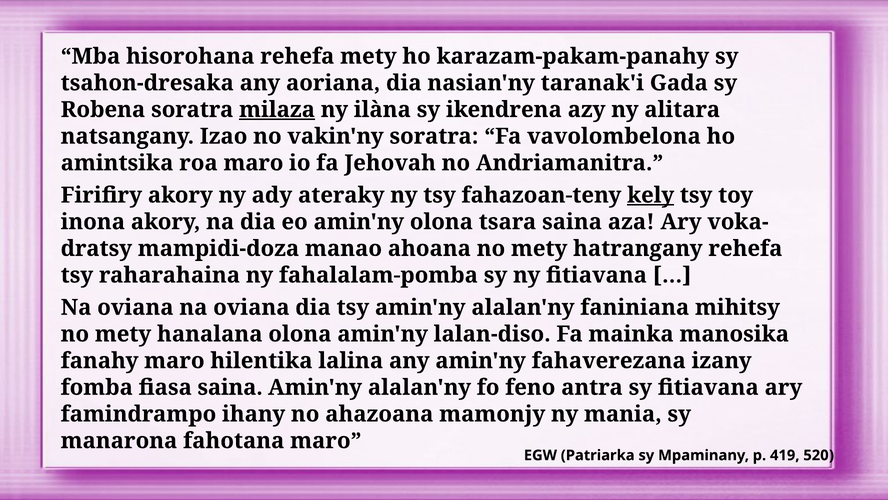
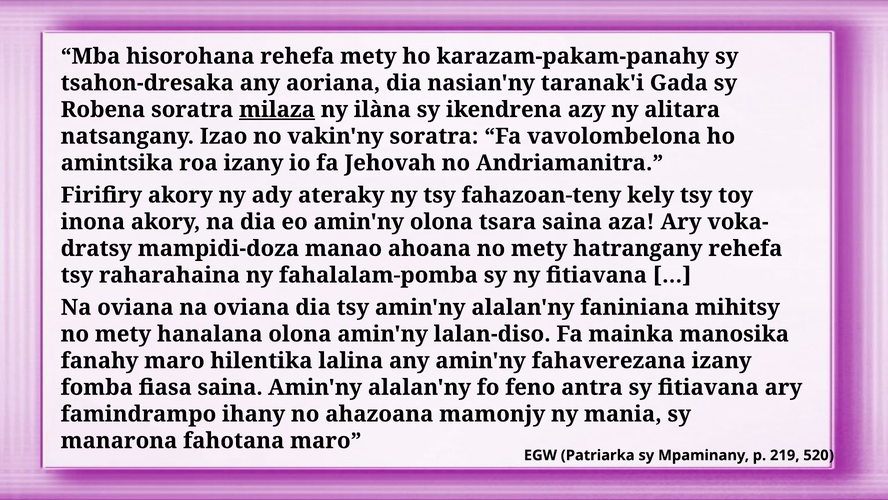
roa maro: maro -> izany
kely underline: present -> none
419: 419 -> 219
